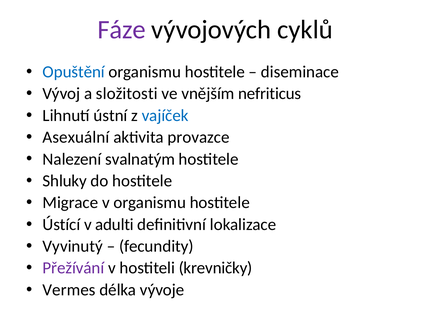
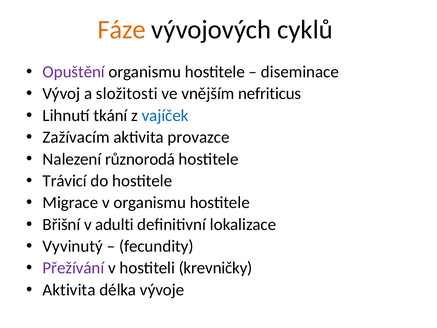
Fáze colour: purple -> orange
Opuštění colour: blue -> purple
ústní: ústní -> tkání
Asexuální: Asexuální -> Zažívacím
svalnatým: svalnatým -> různorodá
Shluky: Shluky -> Trávicí
Ústící: Ústící -> Břišní
Vermes at (69, 290): Vermes -> Aktivita
